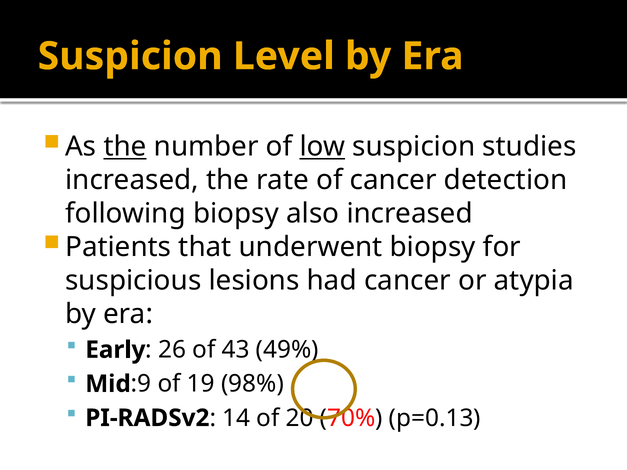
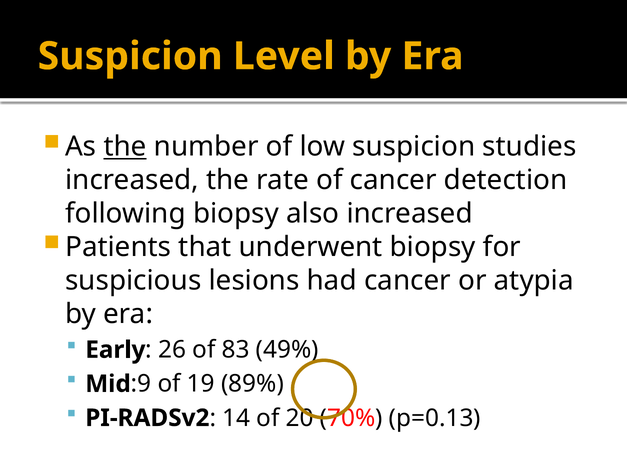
low underline: present -> none
43: 43 -> 83
98%: 98% -> 89%
